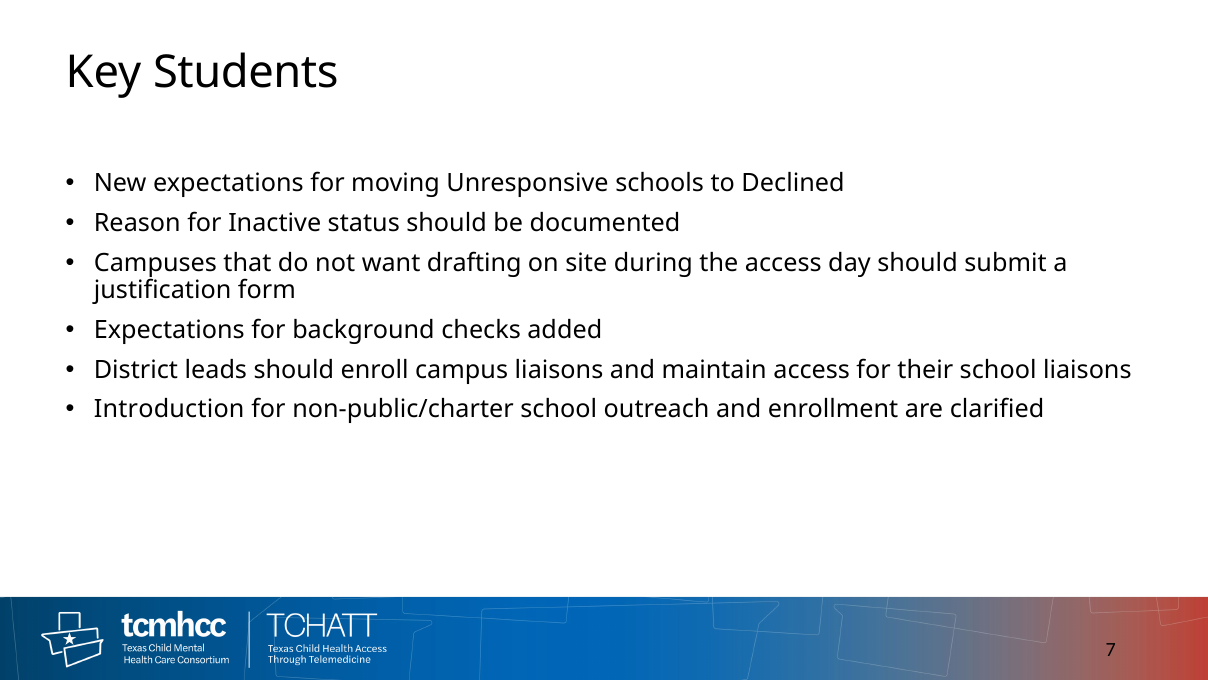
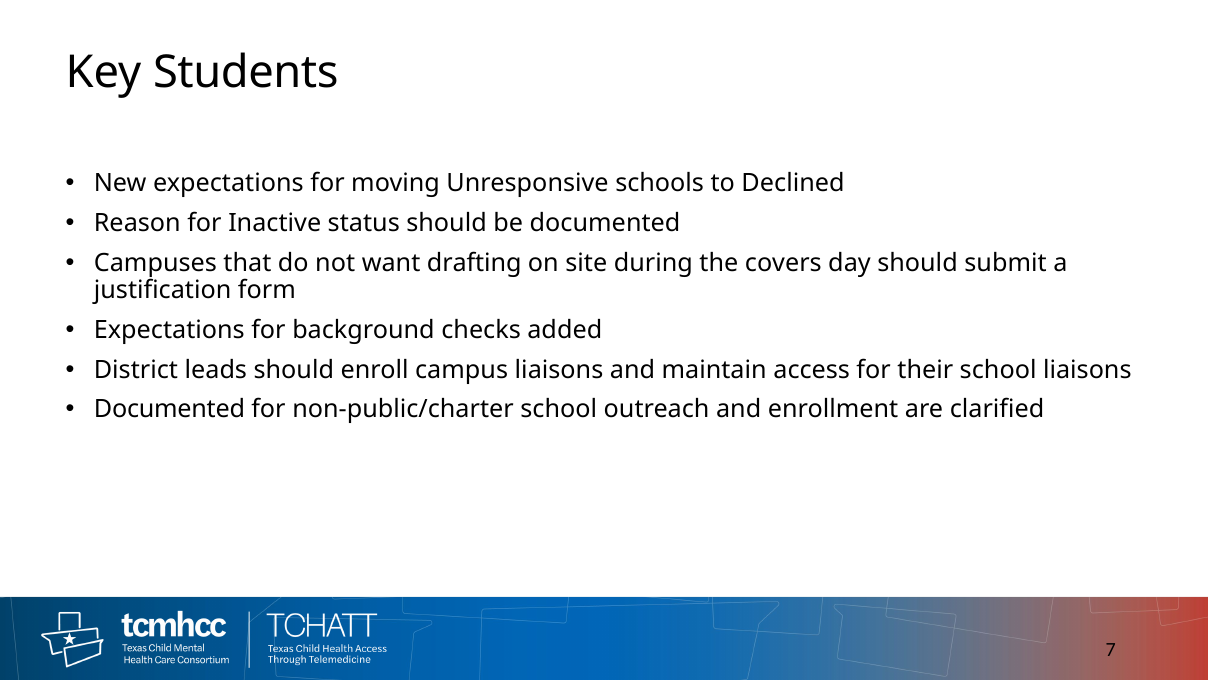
the access: access -> covers
Introduction at (169, 409): Introduction -> Documented
